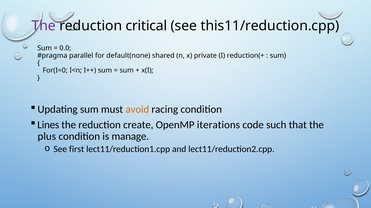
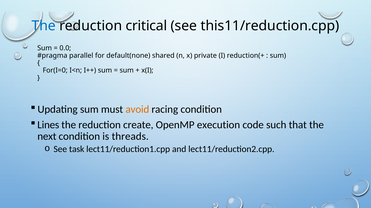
The at (44, 26) colour: purple -> blue
iterations: iterations -> execution
plus: plus -> next
manage: manage -> threads
first: first -> task
